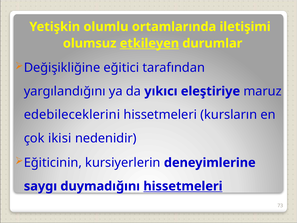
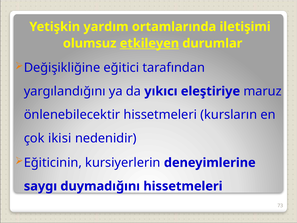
olumlu: olumlu -> yardım
edebileceklerini: edebileceklerini -> önlenebilecektir
hissetmeleri at (183, 186) underline: present -> none
